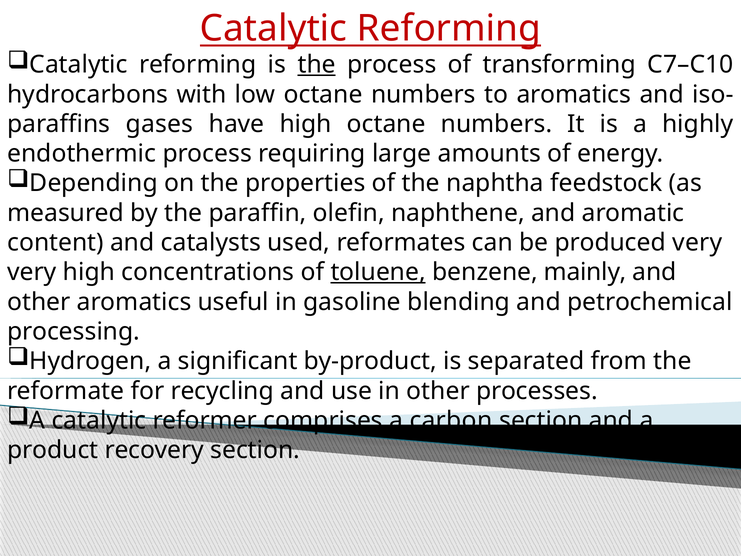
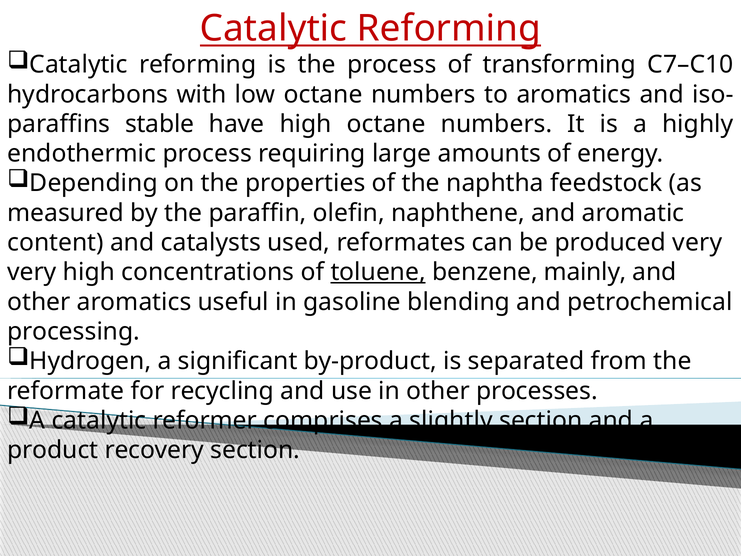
the at (317, 65) underline: present -> none
gases: gases -> stable
carbon: carbon -> slightly
